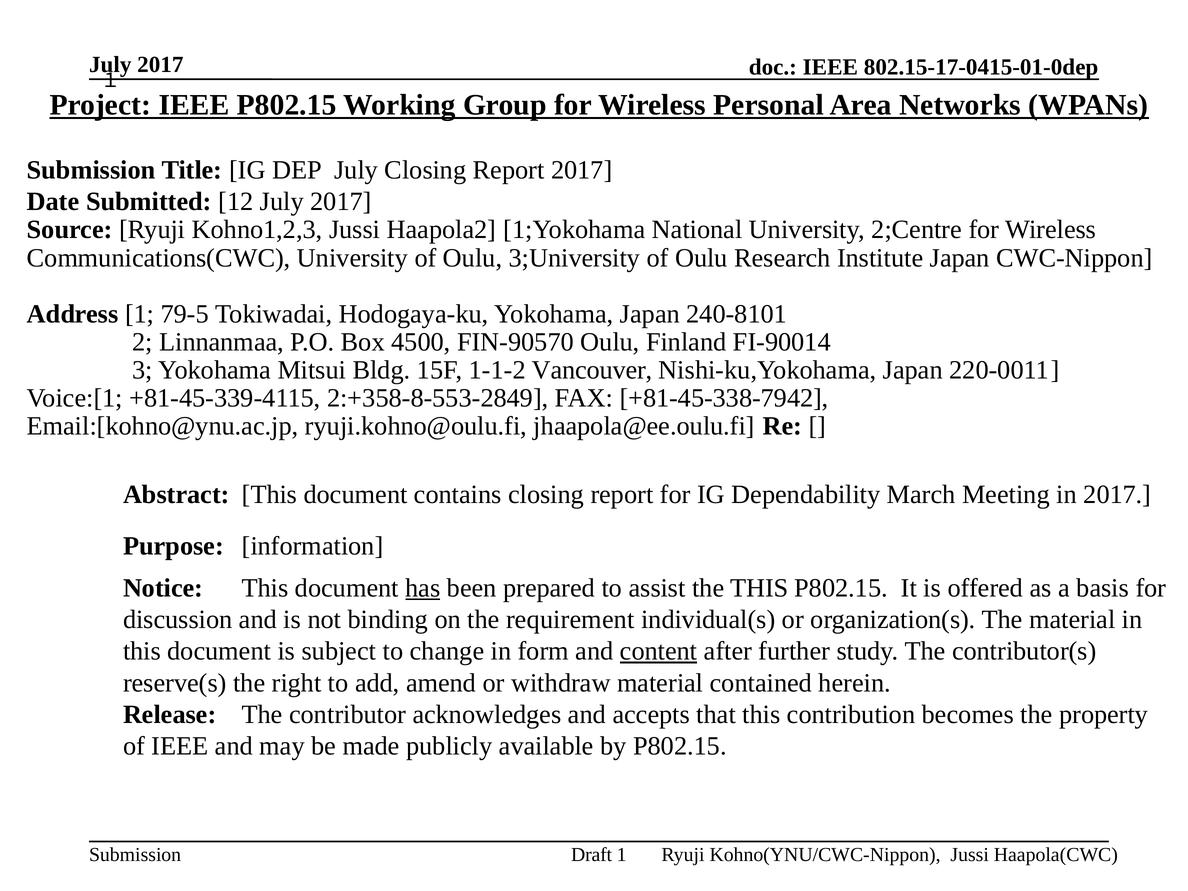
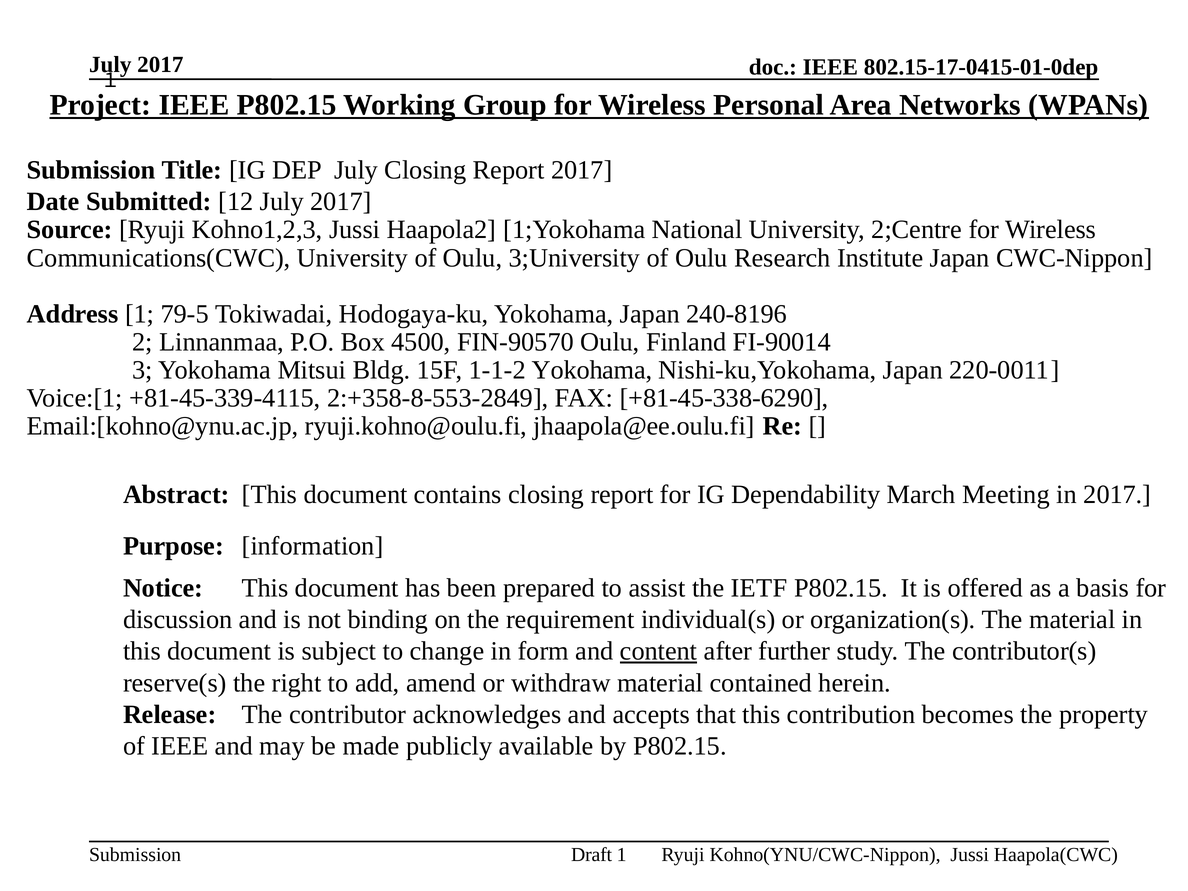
240-8101: 240-8101 -> 240-8196
1-1-2 Vancouver: Vancouver -> Yokohama
+81-45-338-7942: +81-45-338-7942 -> +81-45-338-6290
has underline: present -> none
the THIS: THIS -> IETF
